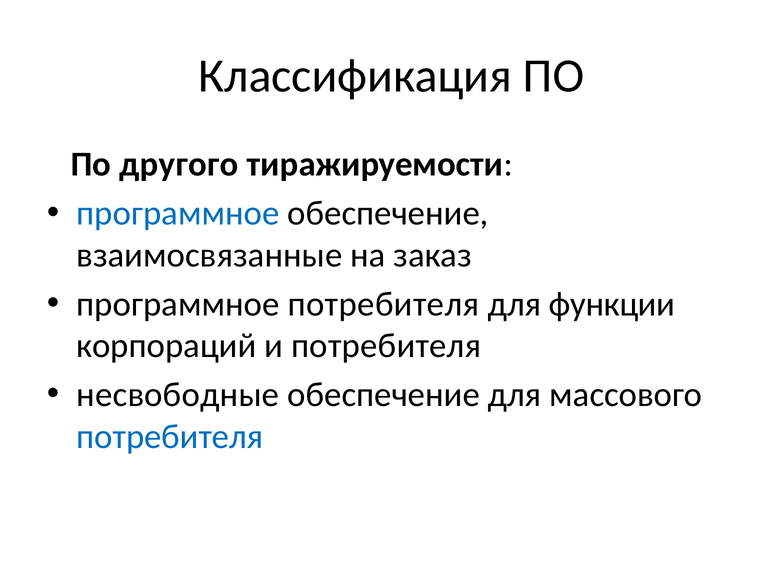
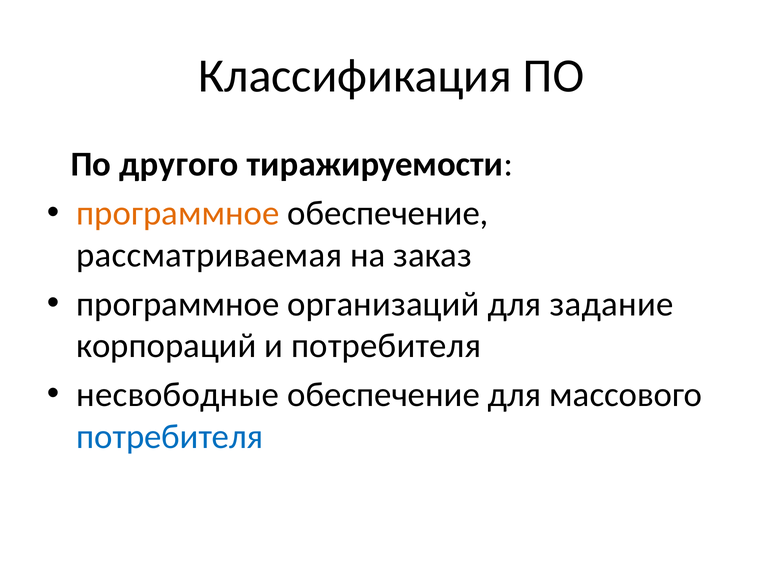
программное at (178, 213) colour: blue -> orange
взаимосвязанные: взаимосвязанные -> рассматриваемая
программное потребителя: потребителя -> организаций
функции: функции -> задание
